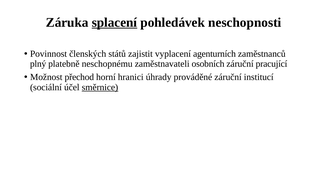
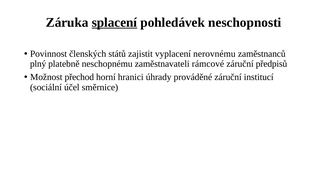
agenturních: agenturních -> nerovnému
osobních: osobních -> rámcové
pracující: pracující -> předpisů
směrnice underline: present -> none
